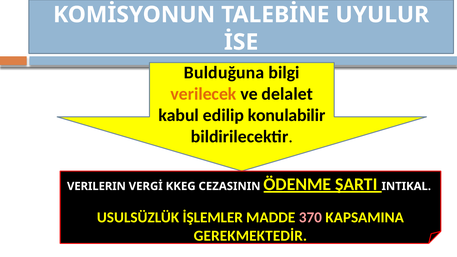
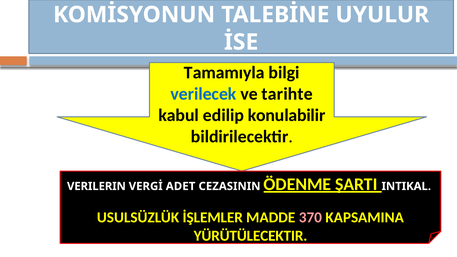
Bulduğuna: Bulduğuna -> Tamamıyla
verilecek colour: orange -> blue
delalet: delalet -> tarihte
KKEG: KKEG -> ADET
GEREKMEKTEDİR: GEREKMEKTEDİR -> YÜRÜTÜLECEKTIR
